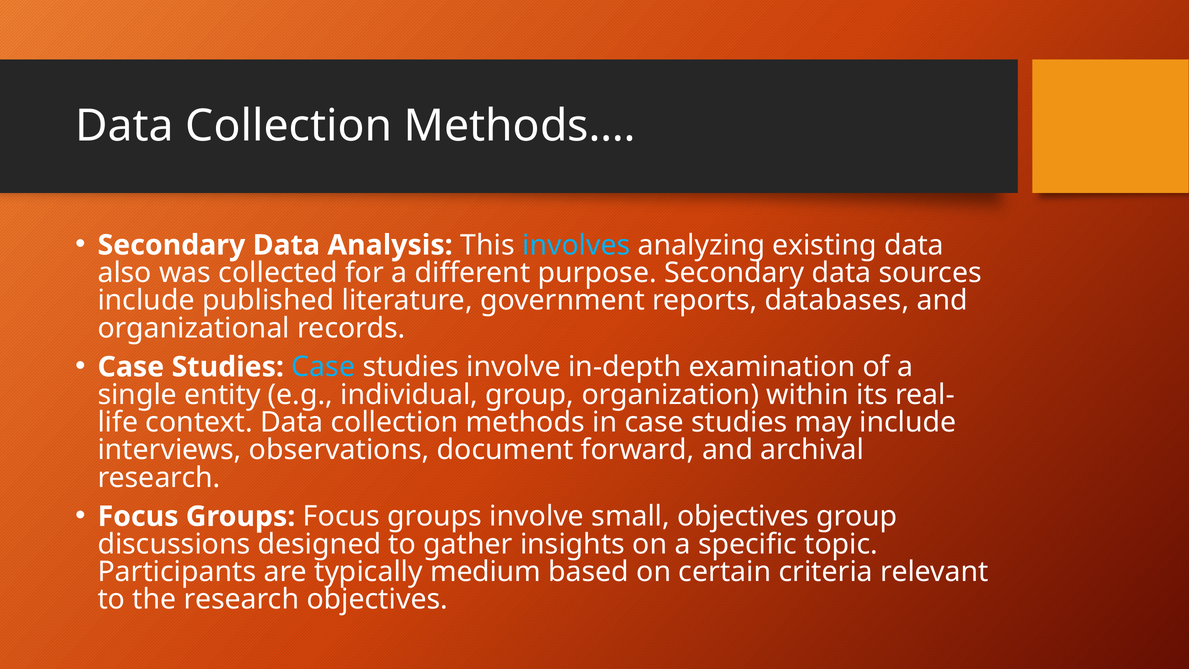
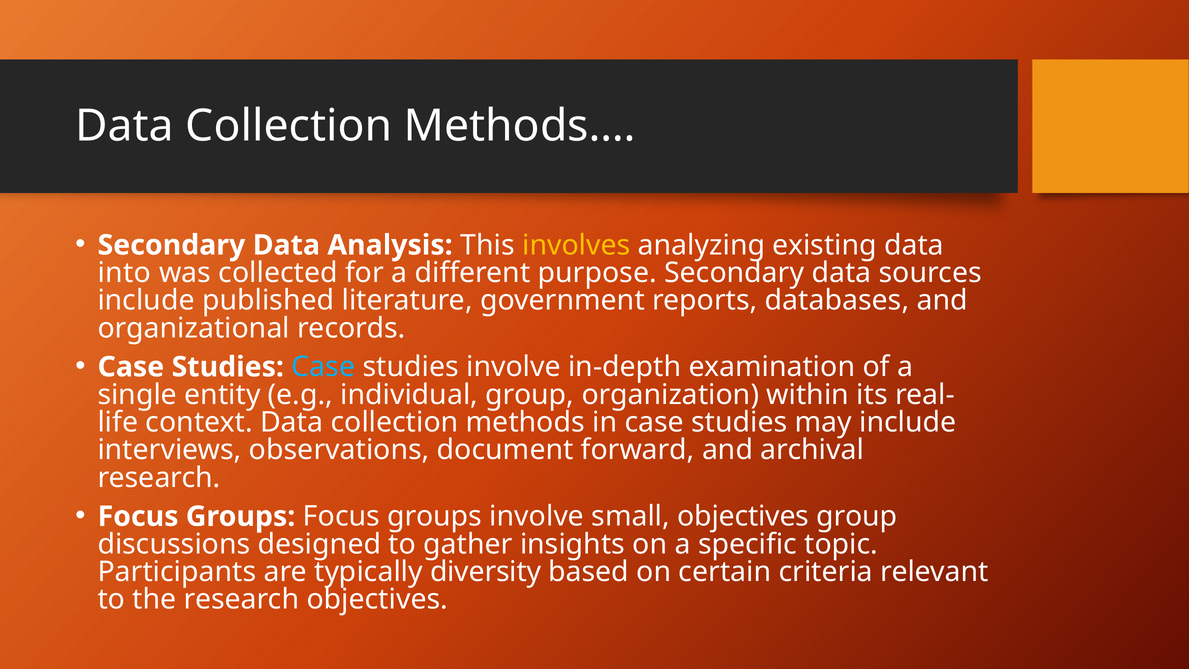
involves colour: light blue -> yellow
also: also -> into
medium: medium -> diversity
